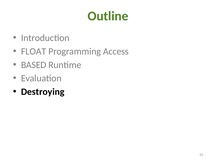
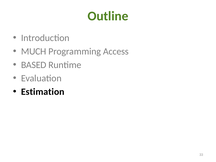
FLOAT: FLOAT -> MUCH
Destroying: Destroying -> Estimation
